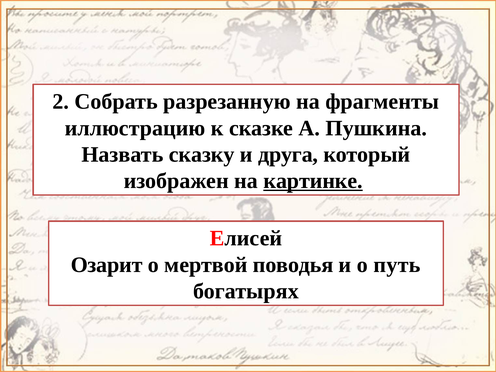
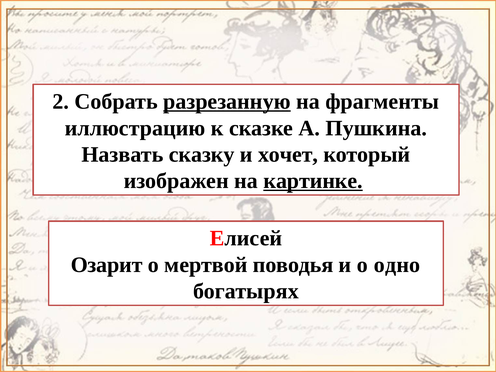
разрезанную underline: none -> present
друга: друга -> хочет
путь: путь -> одно
